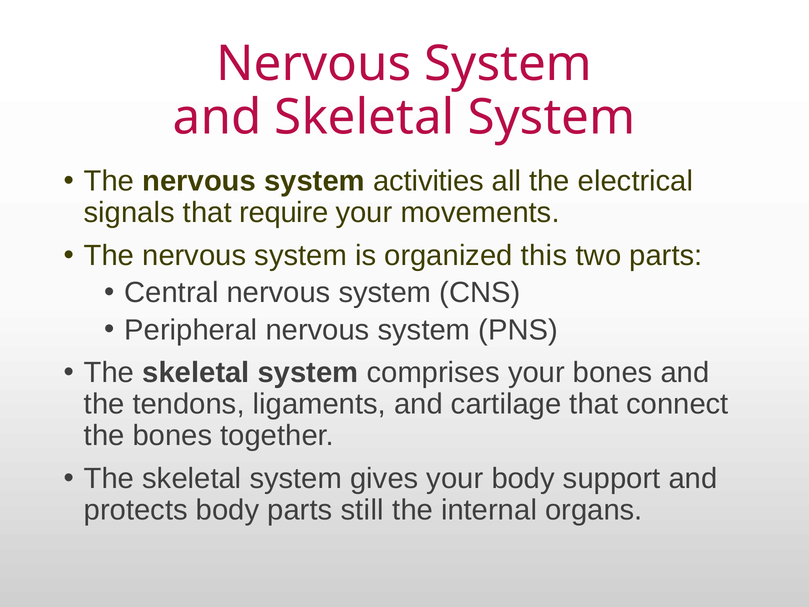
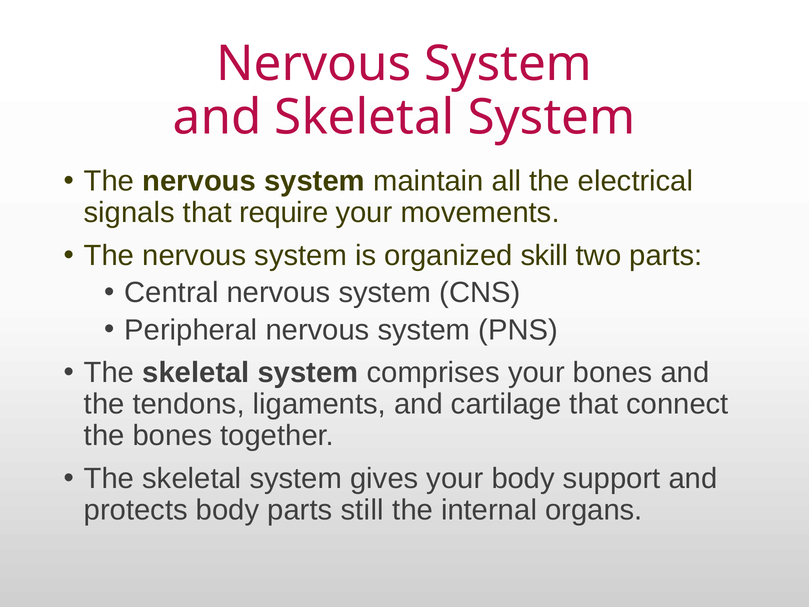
activities: activities -> maintain
this: this -> skill
